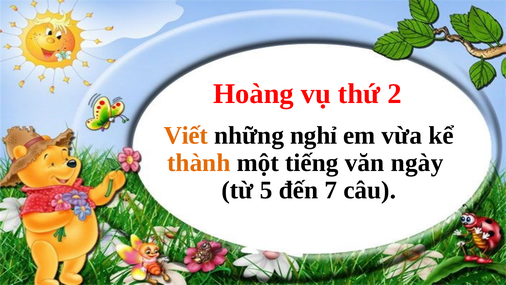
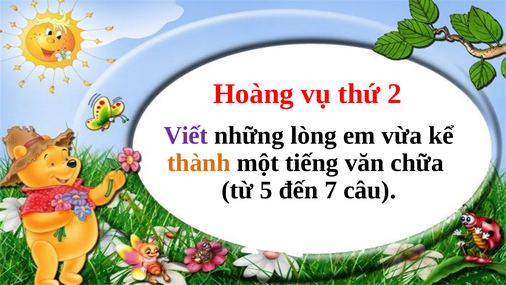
Viết colour: orange -> purple
nghỉ: nghỉ -> lòng
ngày: ngày -> chữa
